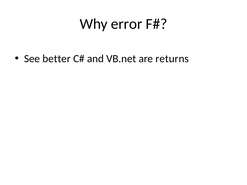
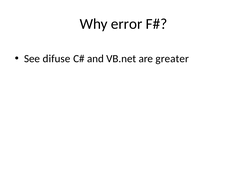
better: better -> difuse
returns: returns -> greater
